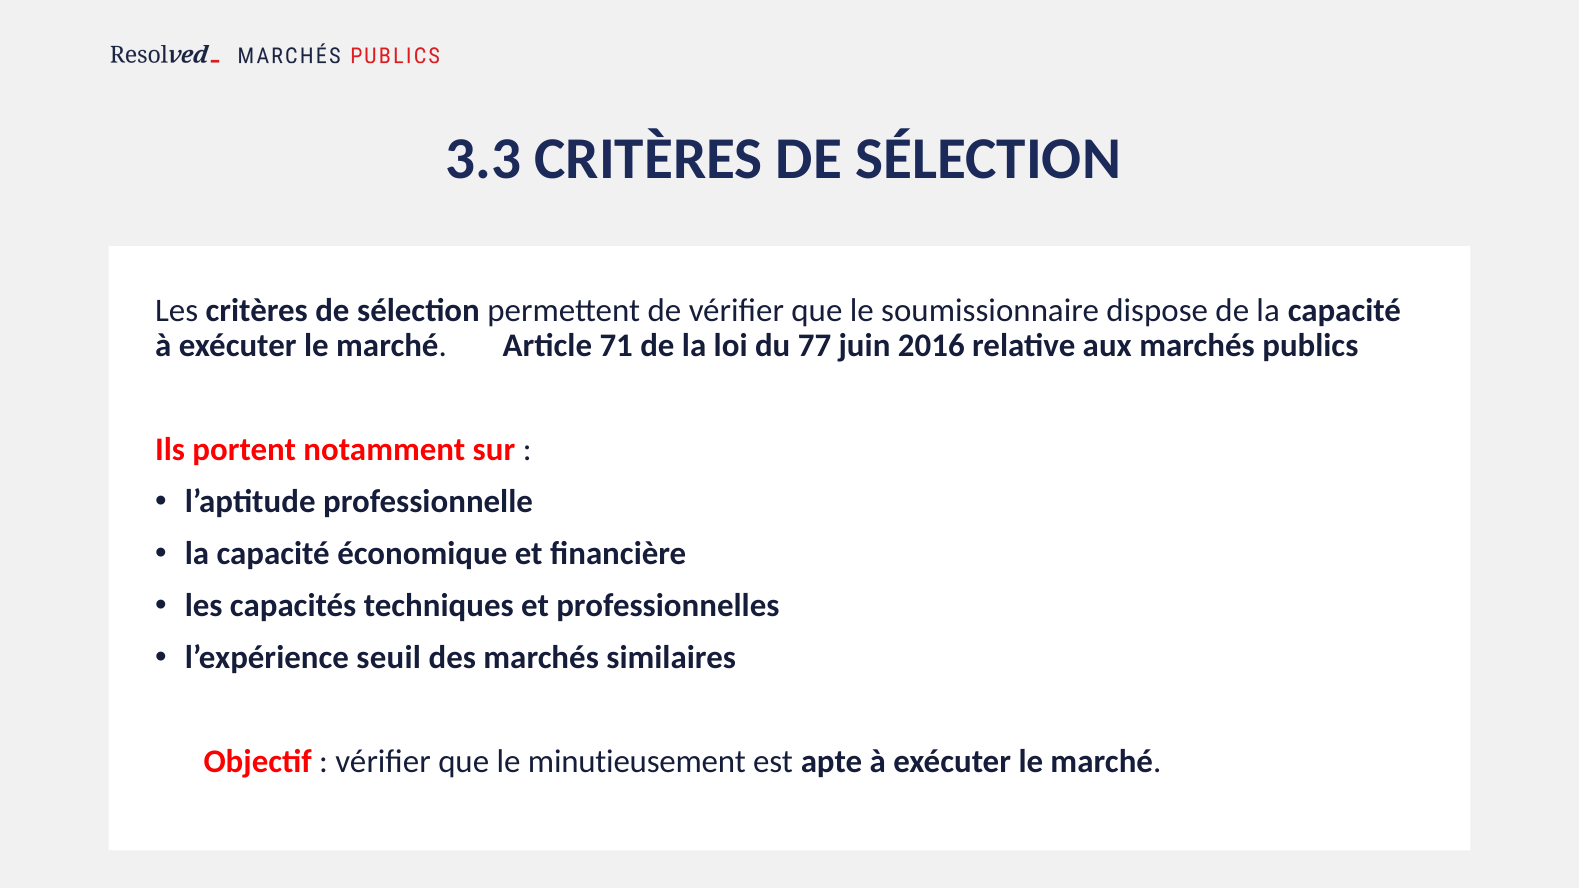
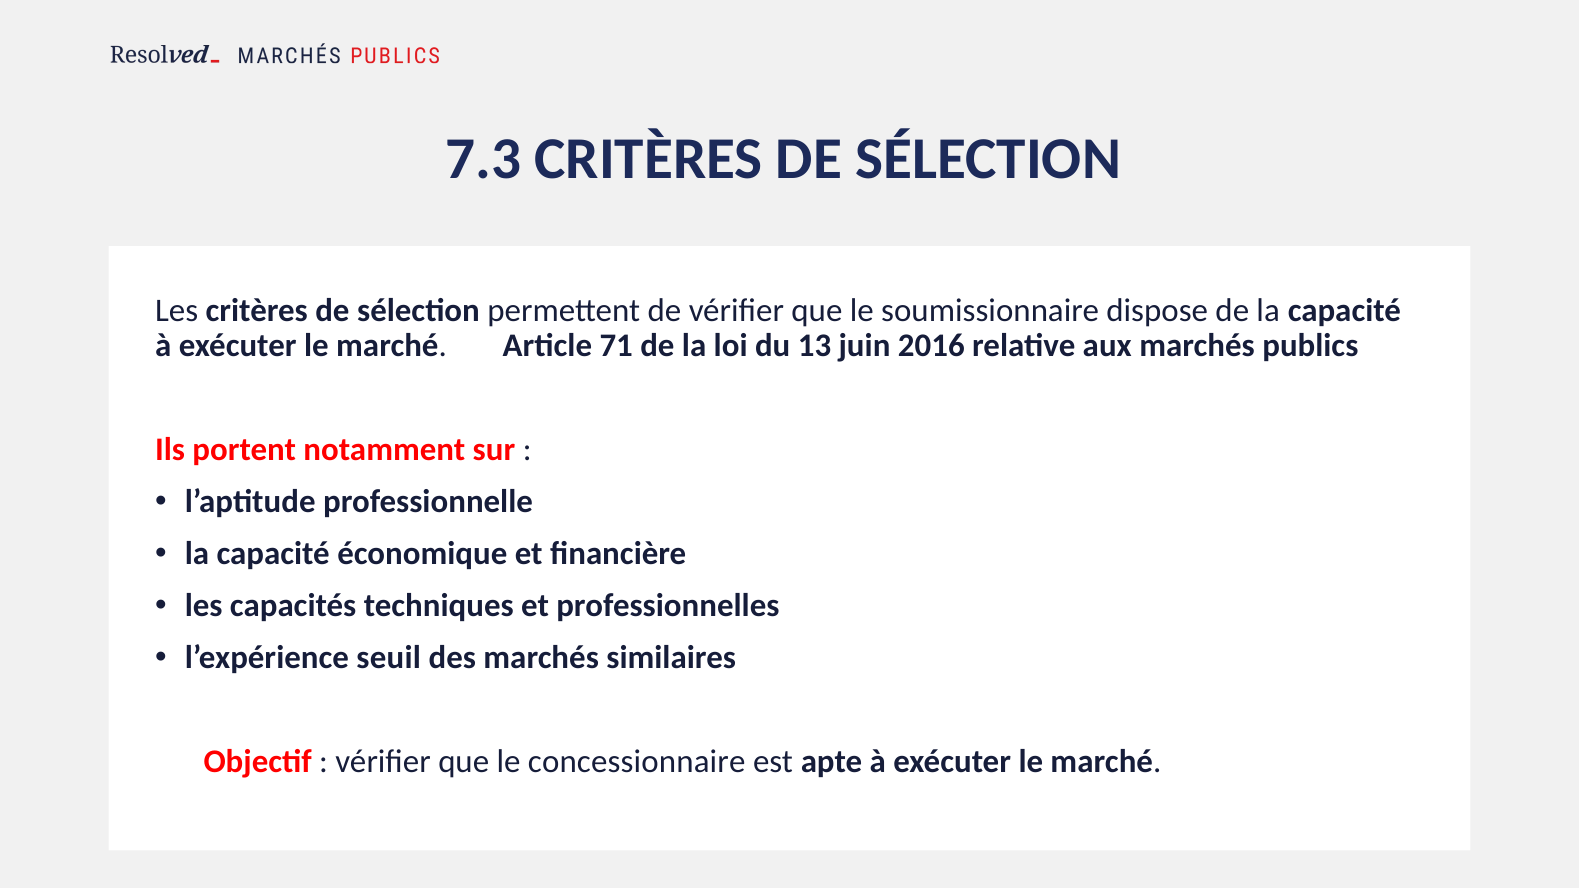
3.3: 3.3 -> 7.3
77: 77 -> 13
minutieusement: minutieusement -> concessionnaire
